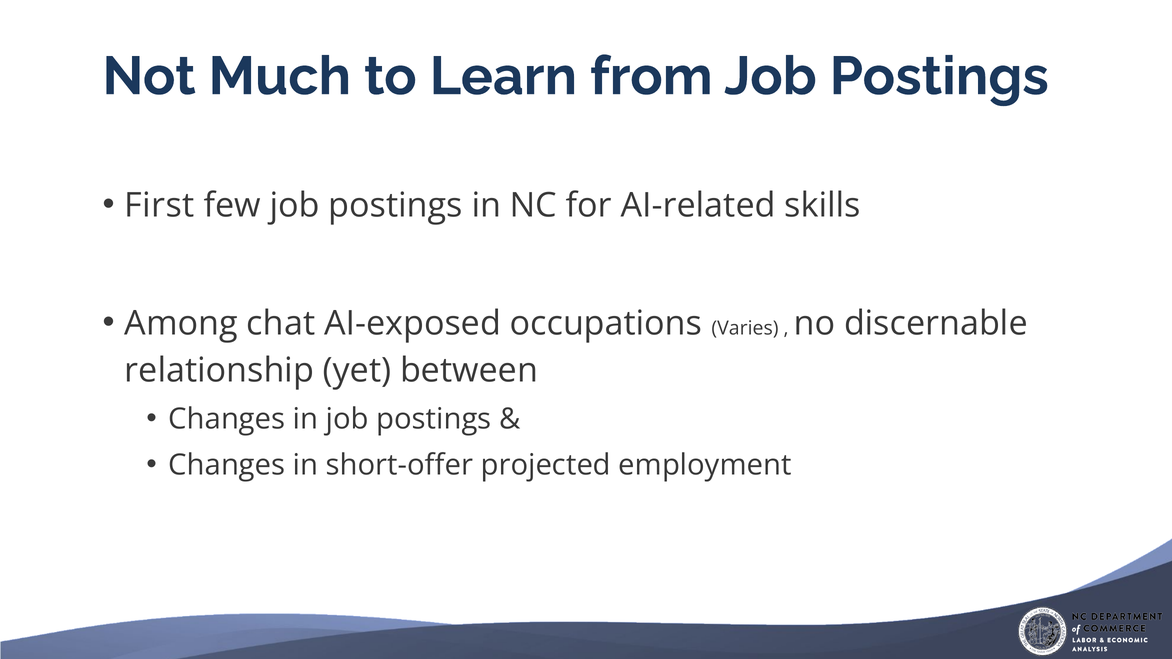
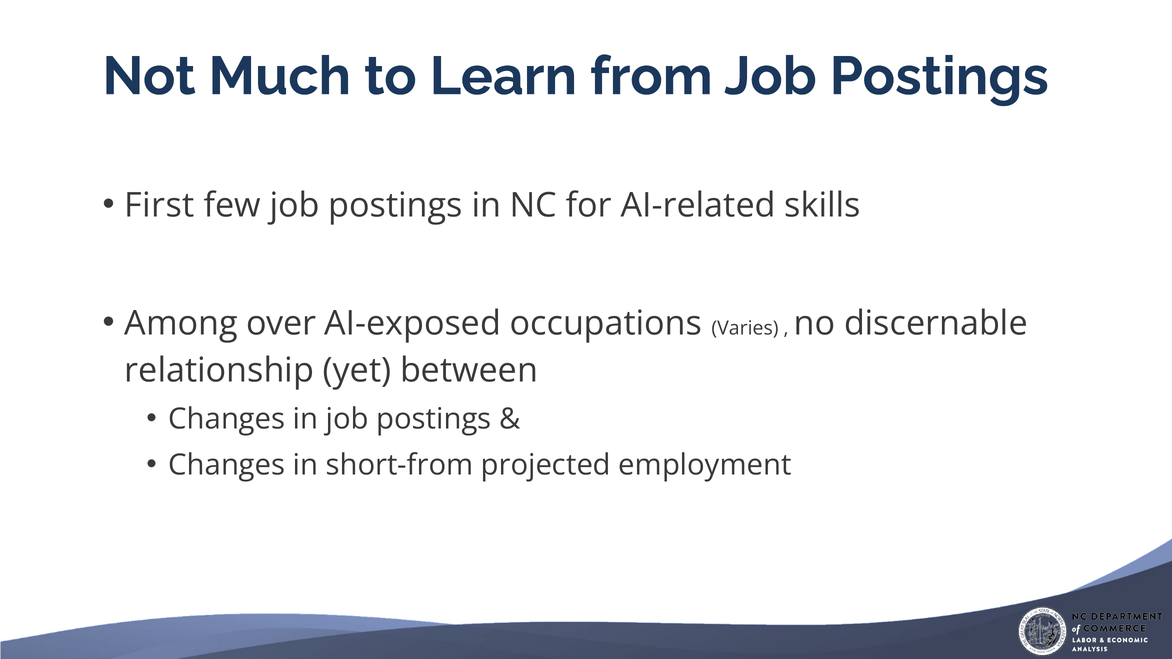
chat: chat -> over
short-offer: short-offer -> short-from
